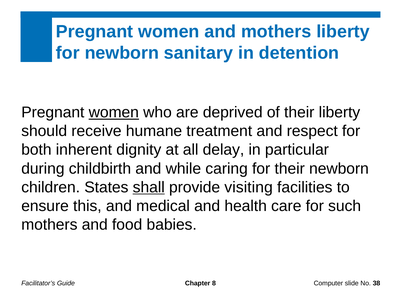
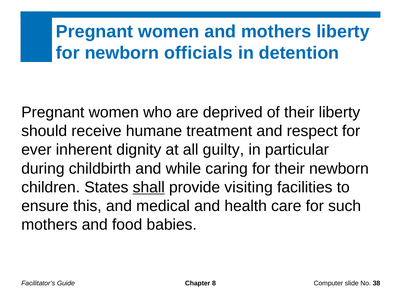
sanitary: sanitary -> officials
women at (114, 112) underline: present -> none
both: both -> ever
delay: delay -> guilty
